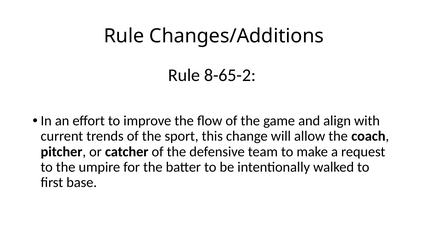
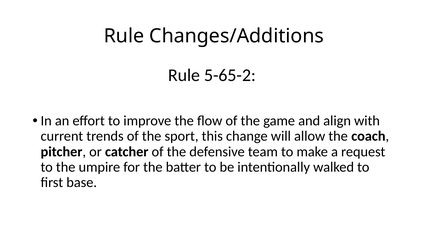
8-65-2: 8-65-2 -> 5-65-2
